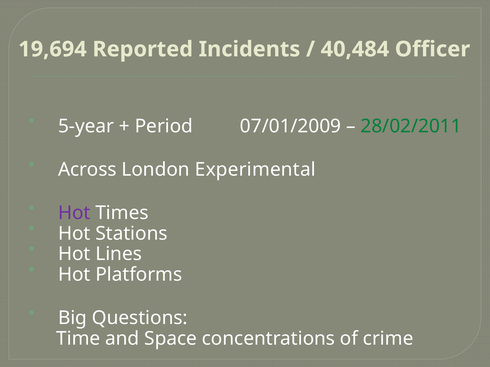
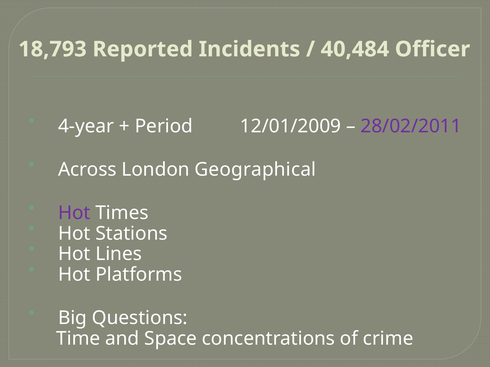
19,694: 19,694 -> 18,793
5-year: 5-year -> 4-year
07/01/2009: 07/01/2009 -> 12/01/2009
28/02/2011 colour: green -> purple
Experimental: Experimental -> Geographical
